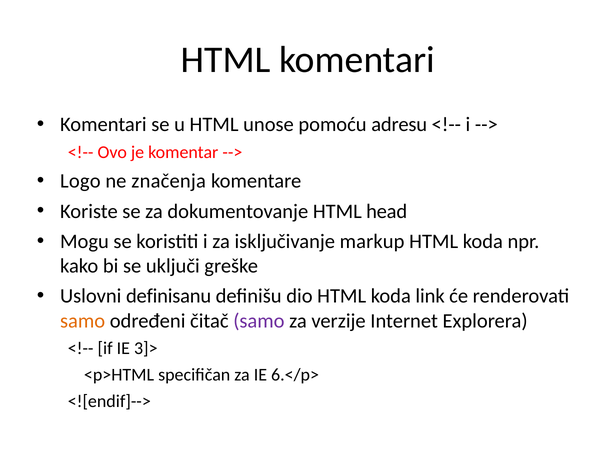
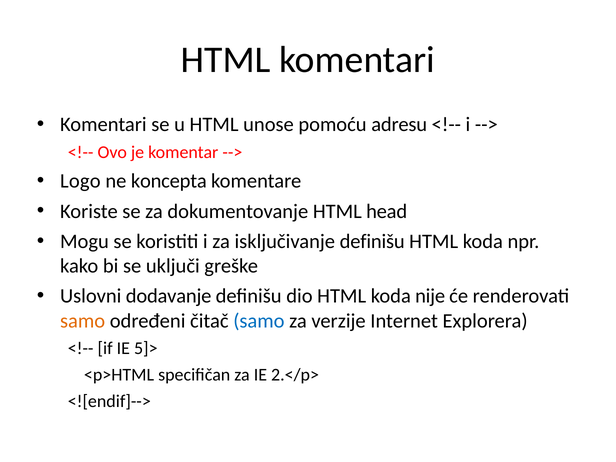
značenja: značenja -> koncepta
isključivanje markup: markup -> definišu
definisanu: definisanu -> dodavanje
link: link -> nije
samo at (259, 321) colour: purple -> blue
3]>: 3]> -> 5]>
6.</p>: 6.</p> -> 2.</p>
